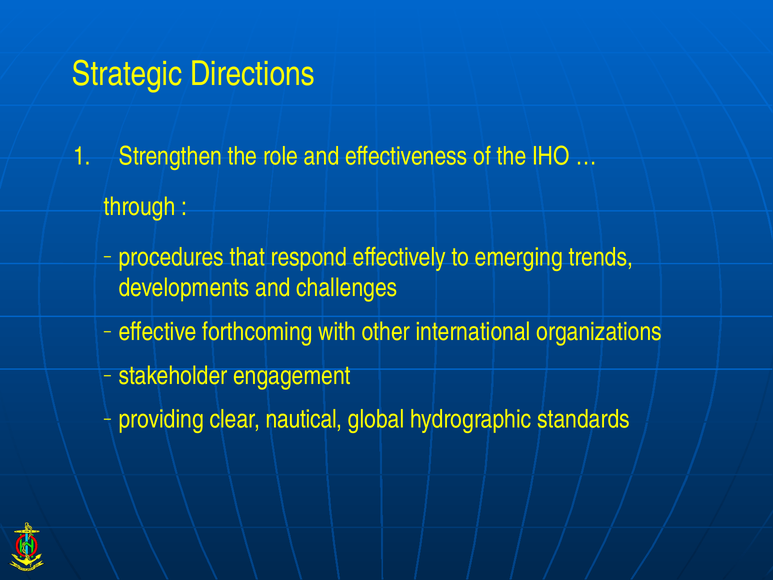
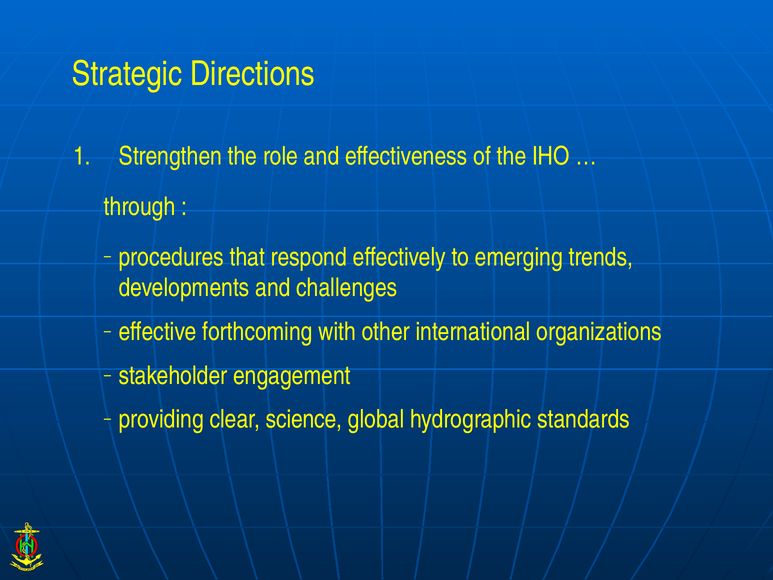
nautical: nautical -> science
